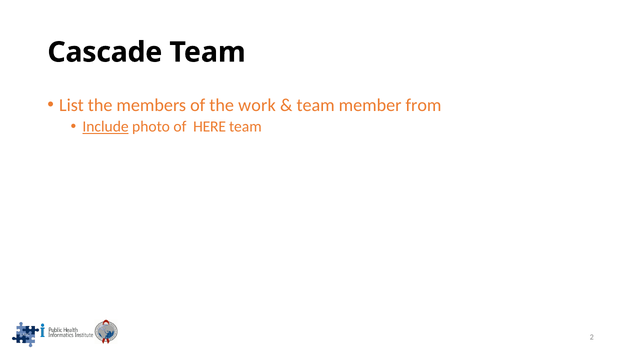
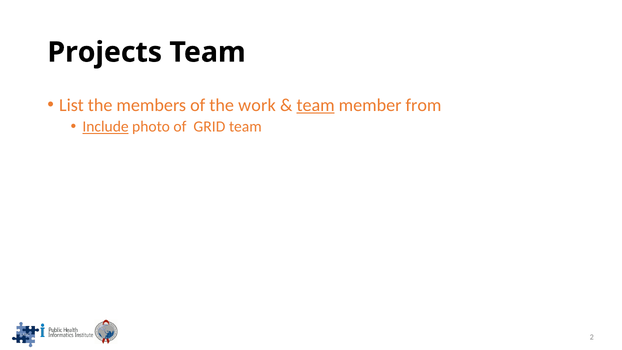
Cascade: Cascade -> Projects
team at (316, 105) underline: none -> present
HERE: HERE -> GRID
